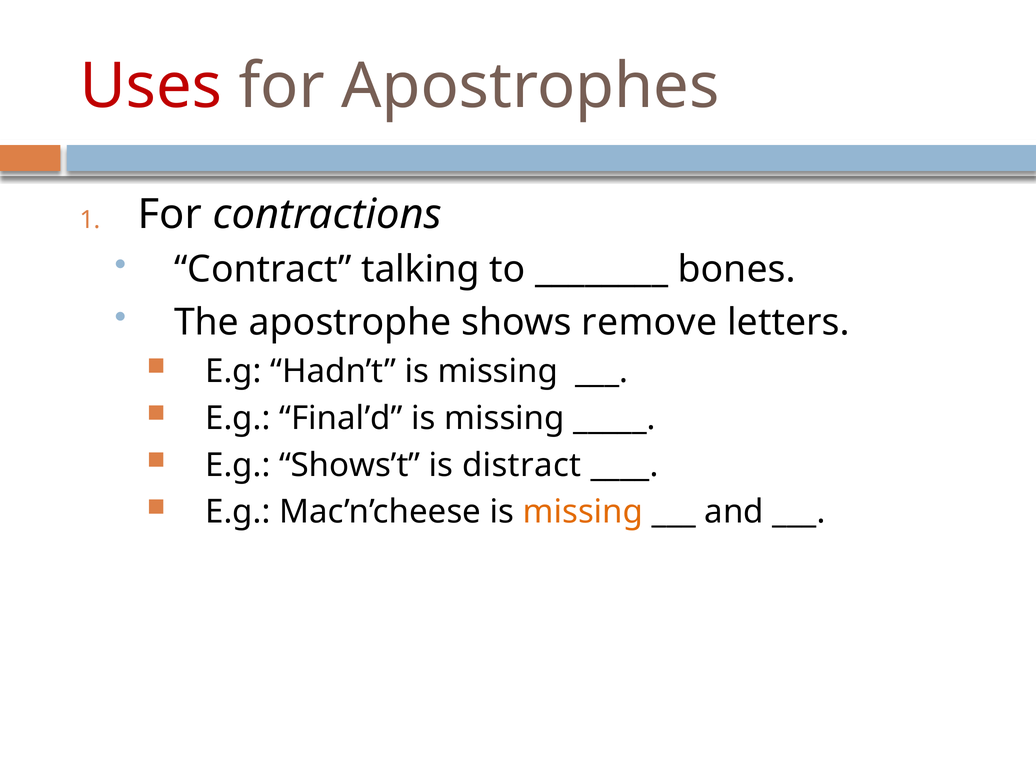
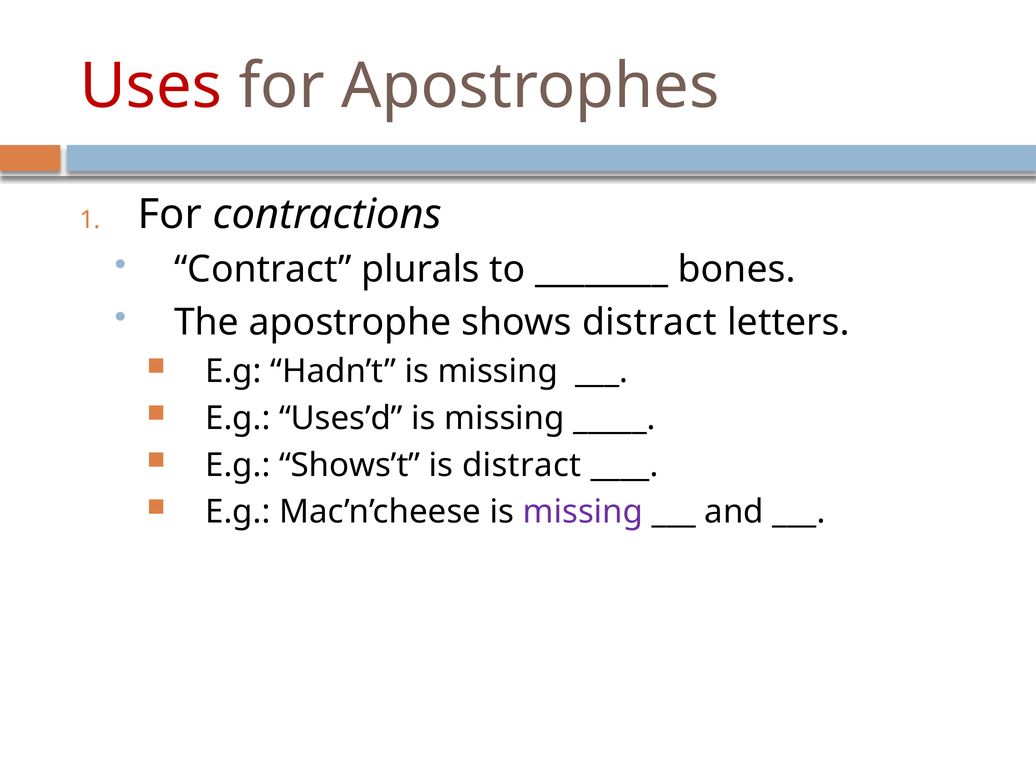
talking: talking -> plurals
shows remove: remove -> distract
Final’d: Final’d -> Uses’d
missing at (583, 512) colour: orange -> purple
